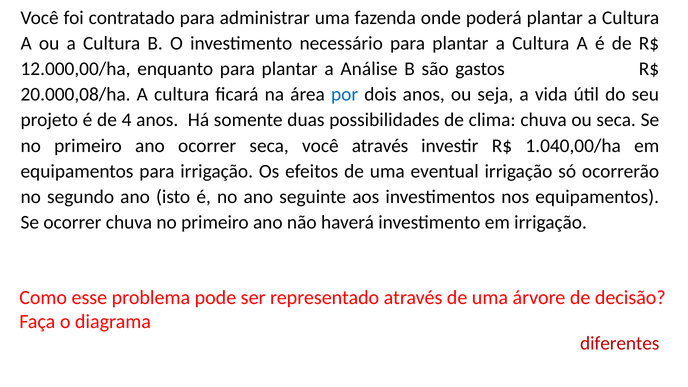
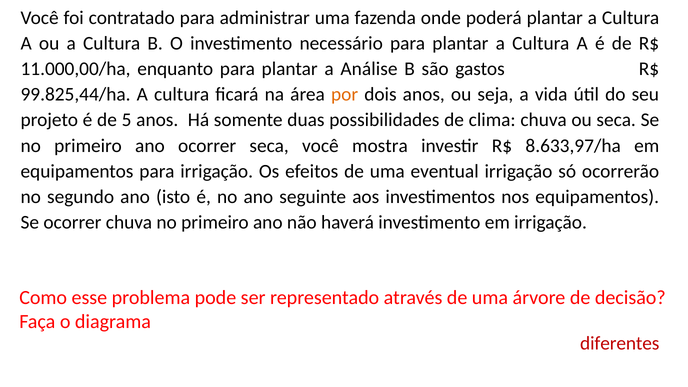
12.000,00/ha: 12.000,00/ha -> 11.000,00/ha
20.000,08/ha: 20.000,08/ha -> 99.825,44/ha
por at (345, 95) colour: blue -> orange
4: 4 -> 5
você através: através -> mostra
1.040,00/ha: 1.040,00/ha -> 8.633,97/ha
